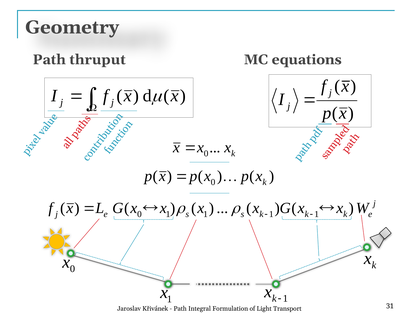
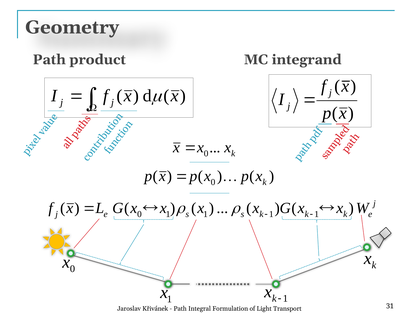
thruput: thruput -> product
equations: equations -> integrand
